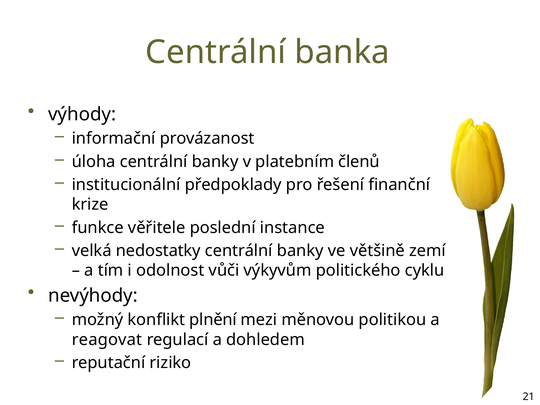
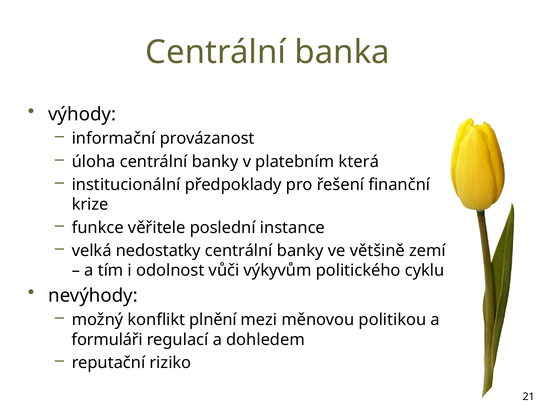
členů: členů -> která
reagovat: reagovat -> formuláři
